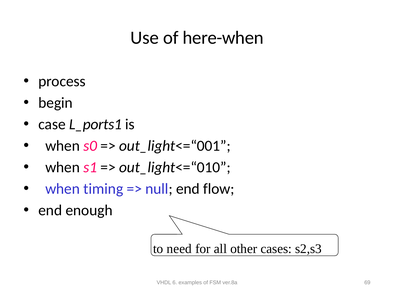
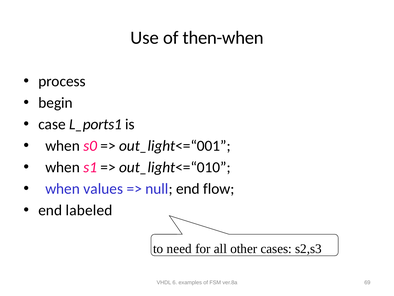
here-when: here-when -> then-when
timing: timing -> values
enough: enough -> labeled
